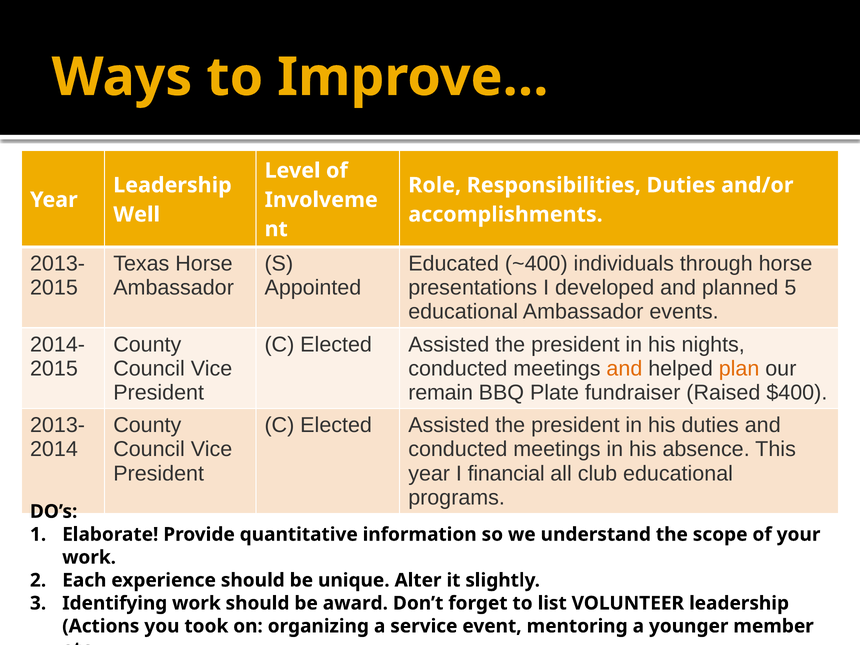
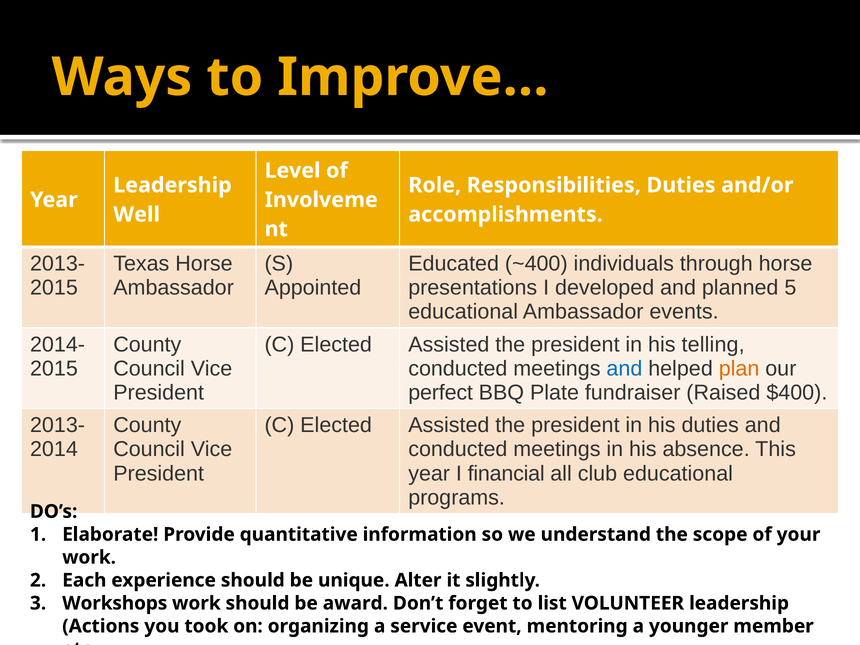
nights: nights -> telling
and at (624, 369) colour: orange -> blue
remain: remain -> perfect
Identifying: Identifying -> Workshops
